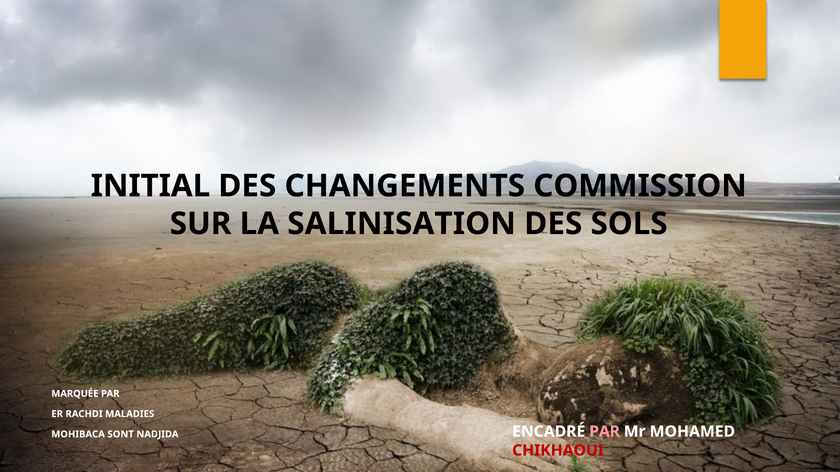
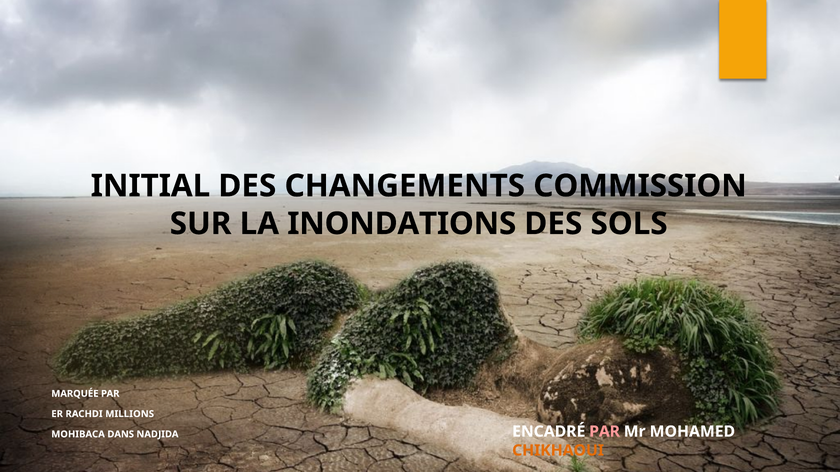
SALINISATION: SALINISATION -> INONDATIONS
MALADIES: MALADIES -> MILLIONS
SONT: SONT -> DANS
CHIKHAOUI colour: red -> orange
